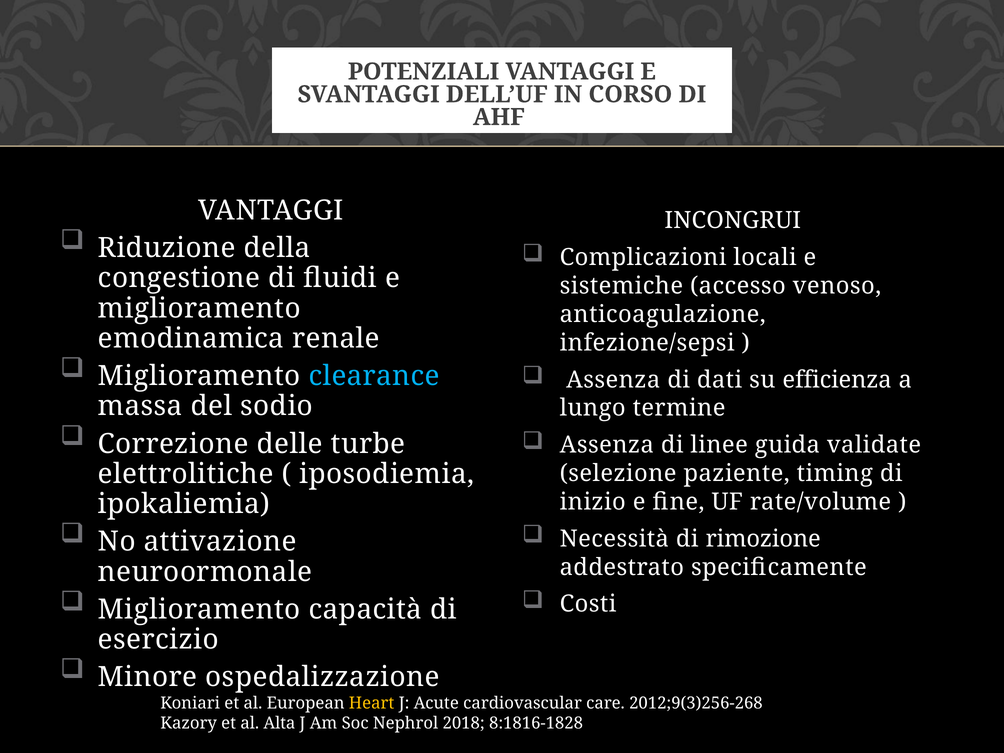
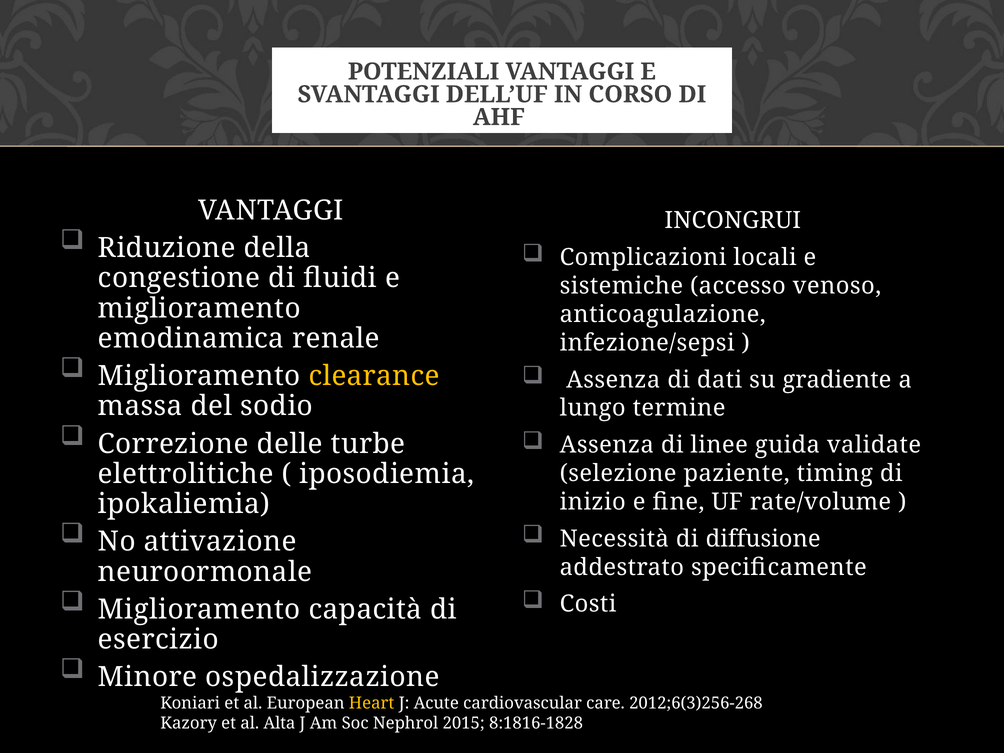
clearance colour: light blue -> yellow
efficienza: efficienza -> gradiente
rimozione: rimozione -> diffusione
2012;9(3)256-268: 2012;9(3)256-268 -> 2012;6(3)256-268
2018: 2018 -> 2015
